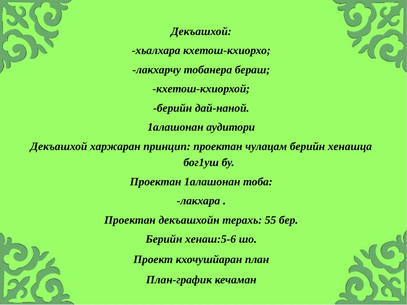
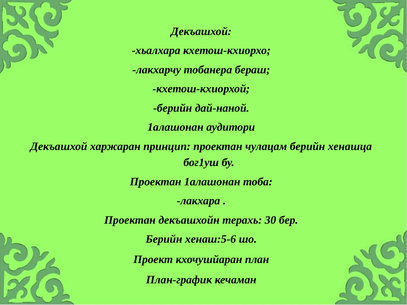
55: 55 -> 30
